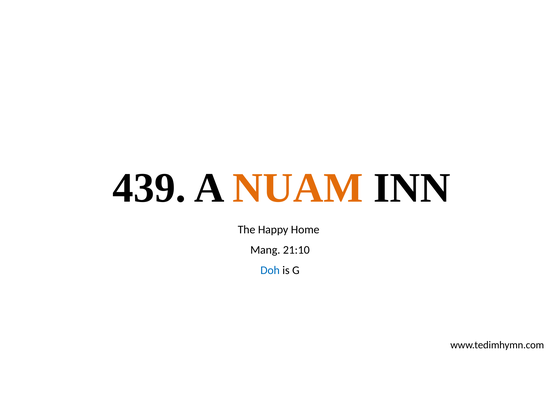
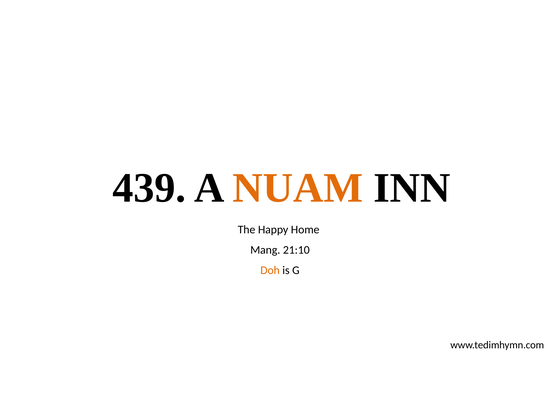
Doh colour: blue -> orange
